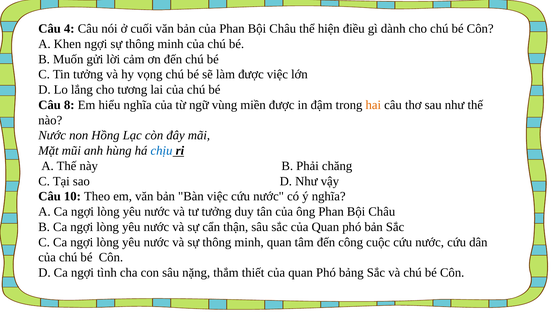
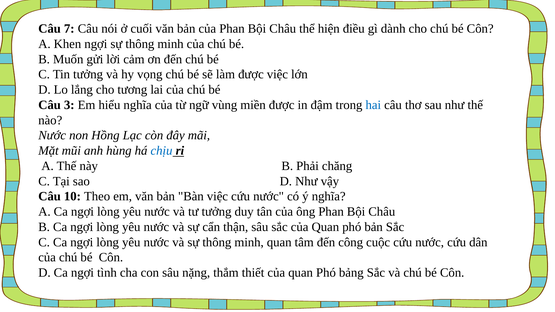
4: 4 -> 7
8: 8 -> 3
hai colour: orange -> blue
